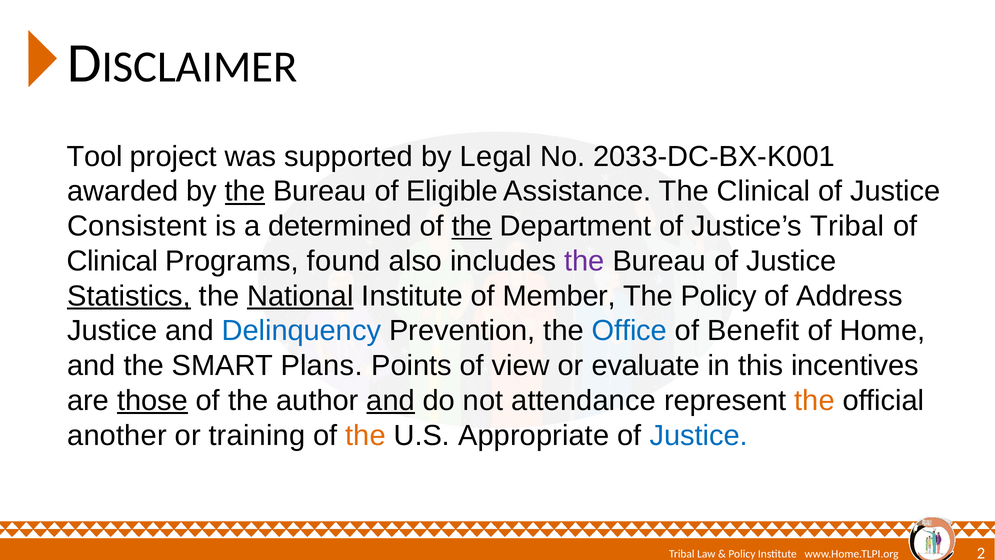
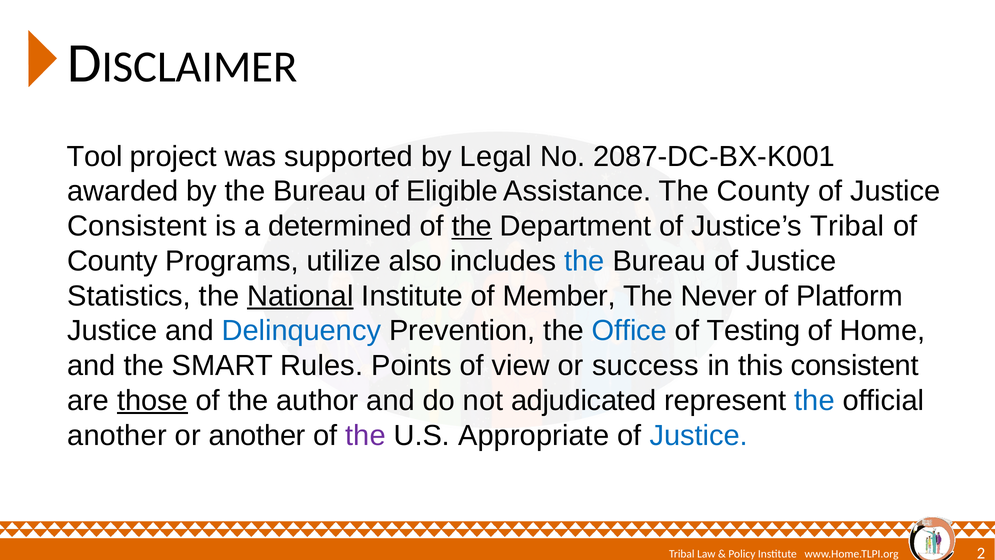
2033-DC-BX-K001: 2033-DC-BX-K001 -> 2087-DC-BX-K001
the at (245, 191) underline: present -> none
The Clinical: Clinical -> County
Clinical at (112, 261): Clinical -> County
found: found -> utilize
the at (584, 261) colour: purple -> blue
Statistics underline: present -> none
The Policy: Policy -> Never
Address: Address -> Platform
Benefit: Benefit -> Testing
Plans: Plans -> Rules
evaluate: evaluate -> success
this incentives: incentives -> consistent
and at (391, 400) underline: present -> none
attendance: attendance -> adjudicated
the at (815, 400) colour: orange -> blue
or training: training -> another
the at (366, 435) colour: orange -> purple
